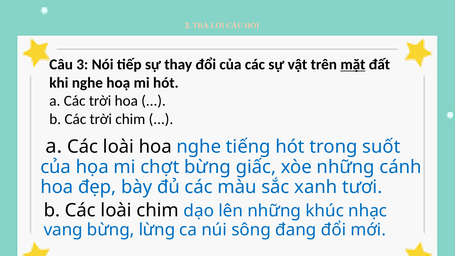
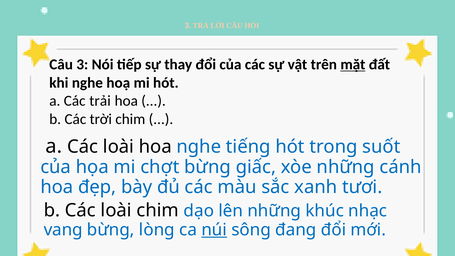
a Các trời: trời -> trải
lừng: lừng -> lòng
núi underline: none -> present
